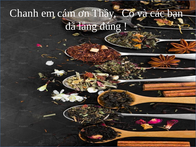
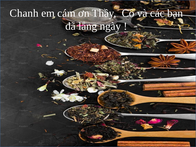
đúng: đúng -> ngày
